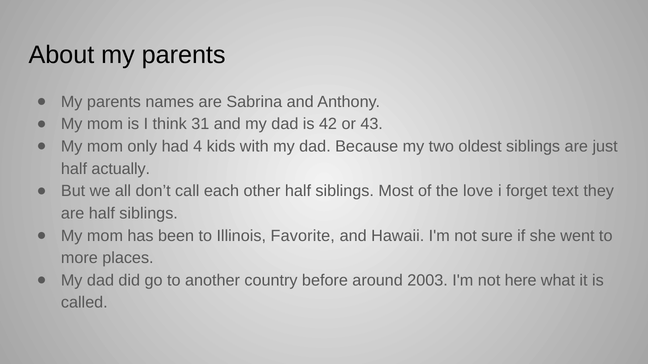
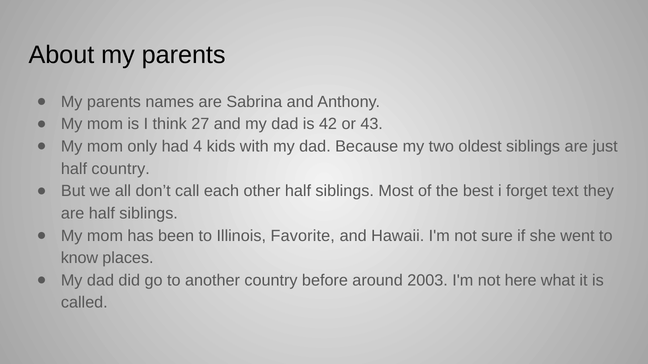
31: 31 -> 27
half actually: actually -> country
love: love -> best
more: more -> know
